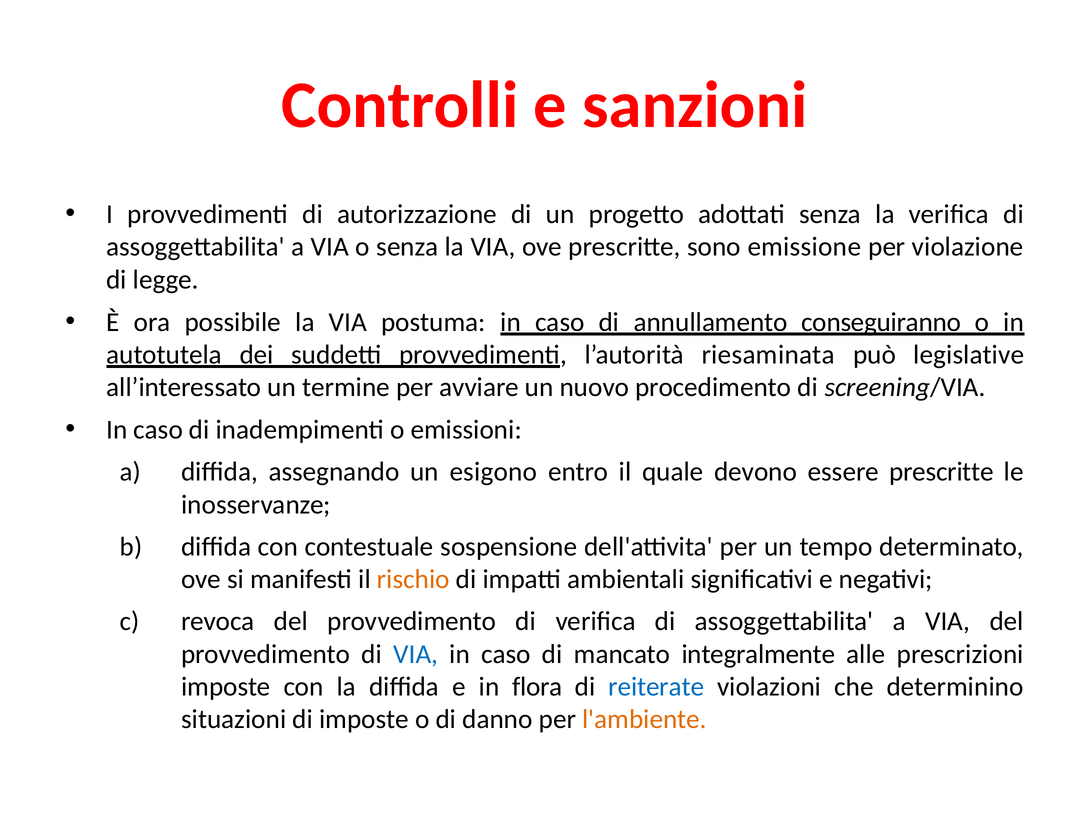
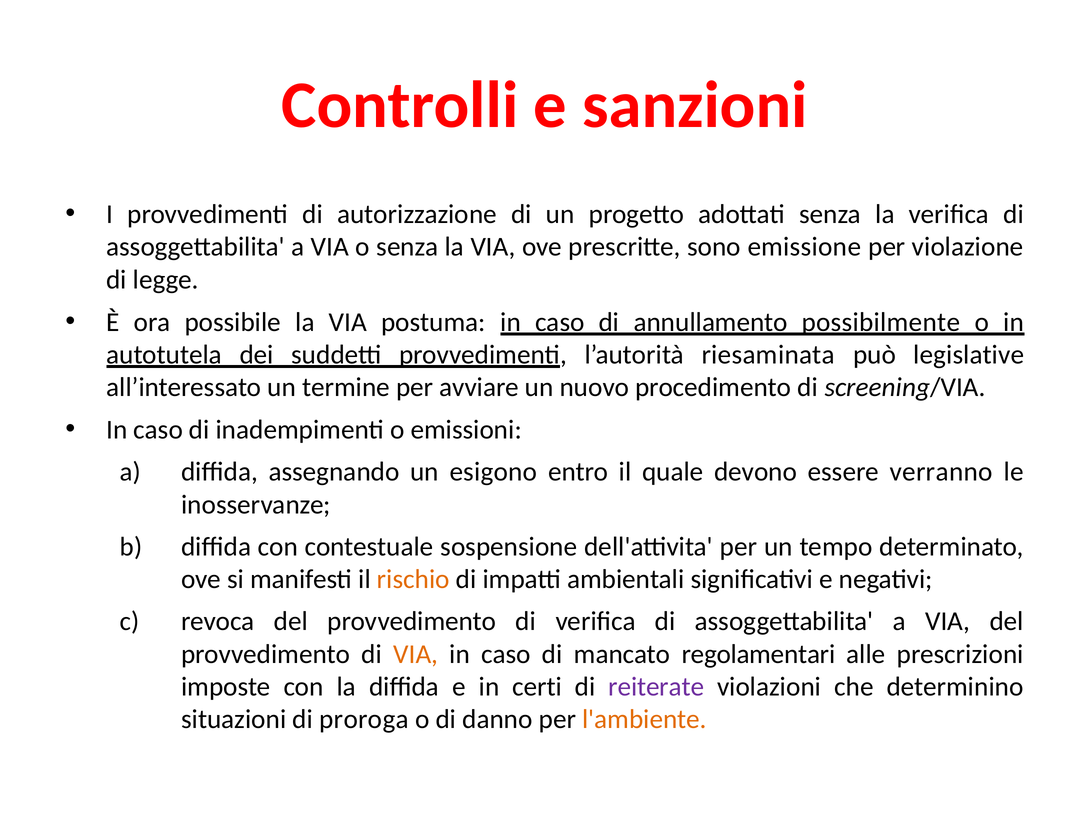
conseguiranno: conseguiranno -> possibilmente
essere prescritte: prescritte -> verranno
VIA at (416, 654) colour: blue -> orange
integralmente: integralmente -> regolamentari
flora: flora -> certi
reiterate colour: blue -> purple
di imposte: imposte -> proroga
